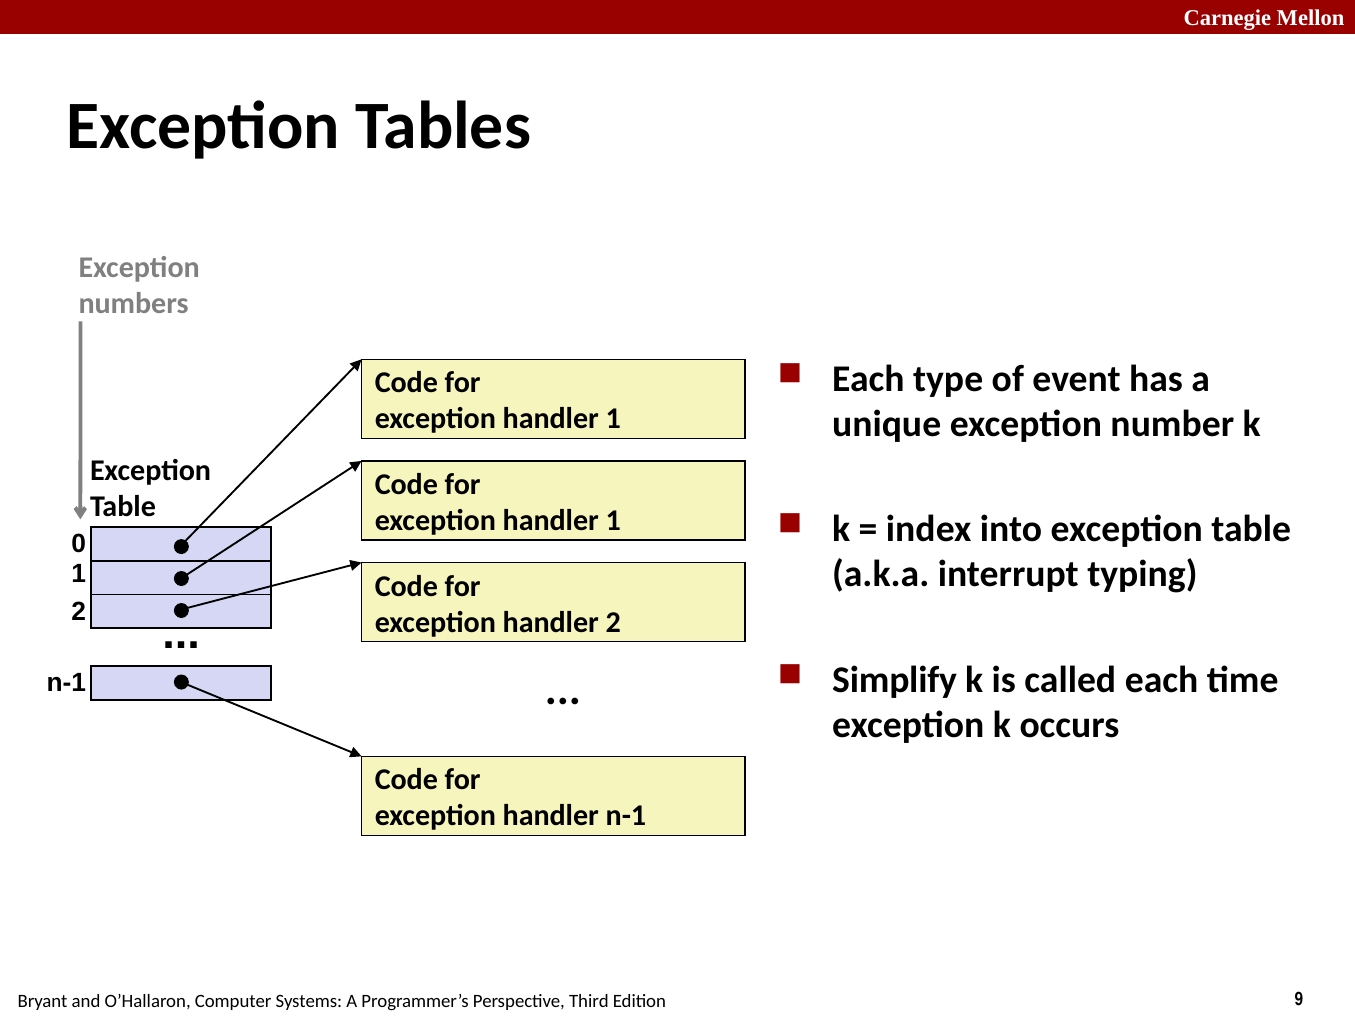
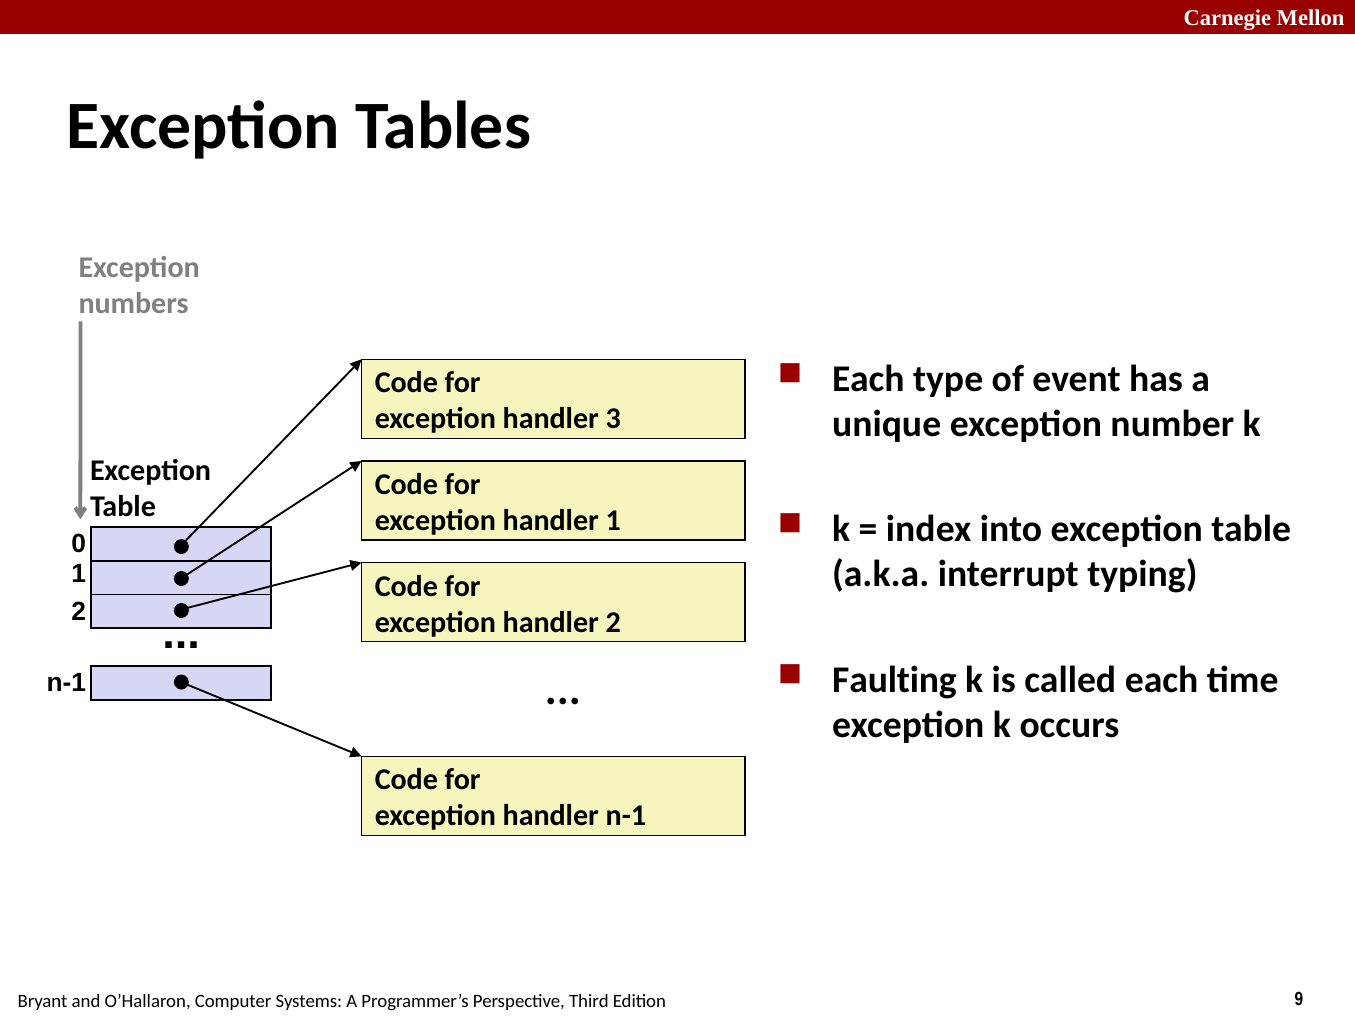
1 at (613, 419): 1 -> 3
Simplify: Simplify -> Faulting
